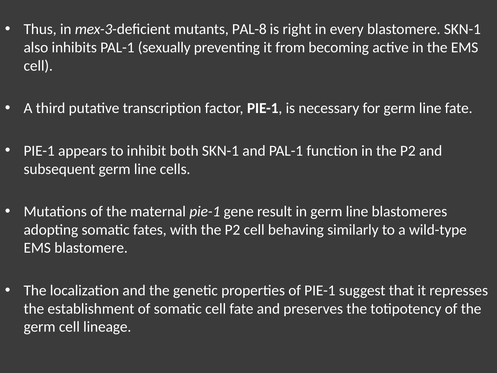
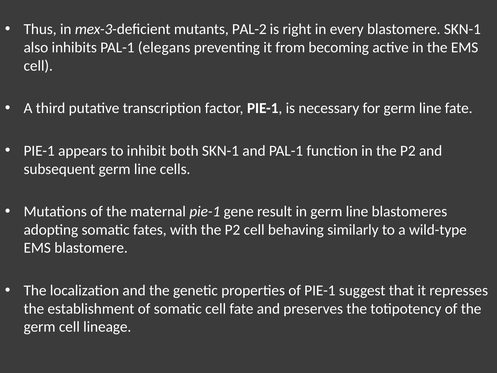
PAL-8: PAL-8 -> PAL-2
sexually: sexually -> elegans
